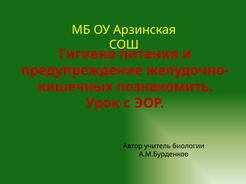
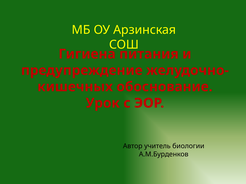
познакомить: познакомить -> обоснование
